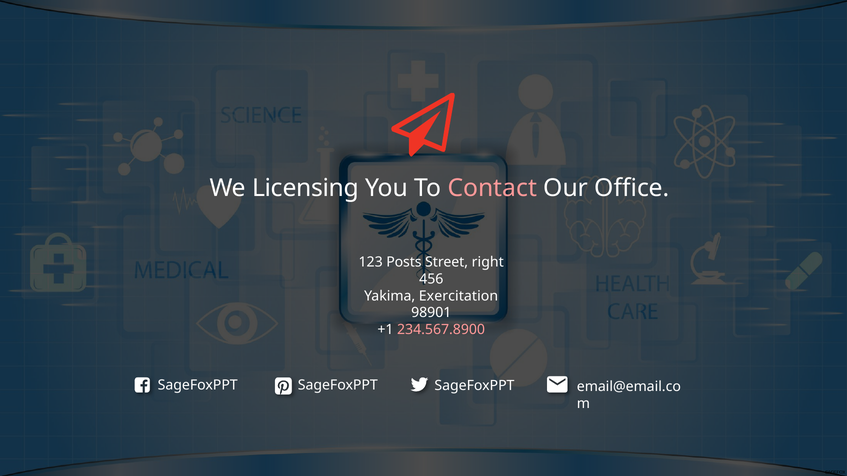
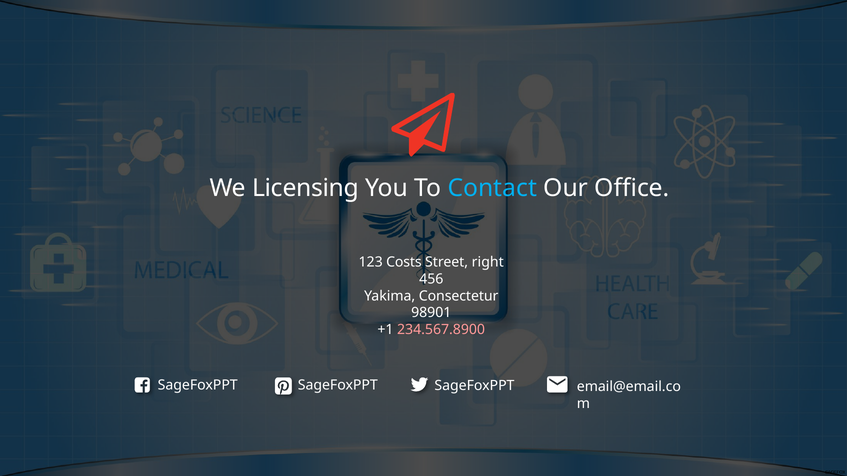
Contact colour: pink -> light blue
Posts: Posts -> Costs
Exercitation: Exercitation -> Consectetur
